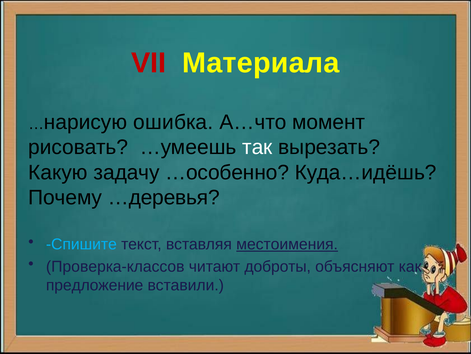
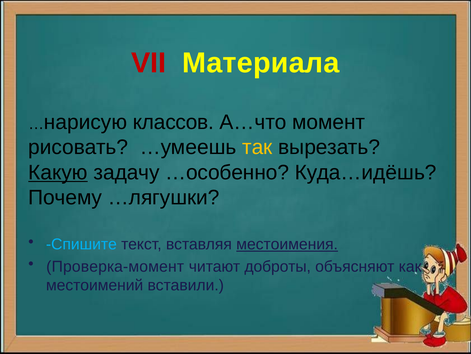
ошибка: ошибка -> классов
так colour: white -> yellow
Какую underline: none -> present
…деревья: …деревья -> …лягушки
Проверка-классов: Проверка-классов -> Проверка-момент
предложение: предложение -> местоимений
